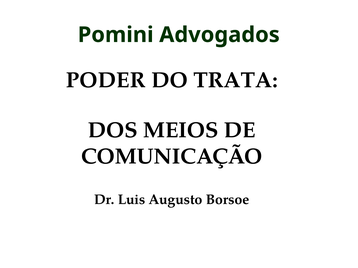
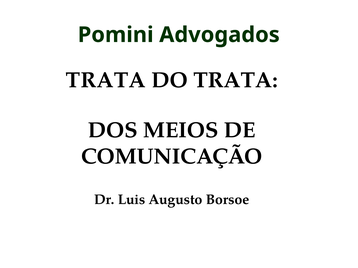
PODER at (106, 80): PODER -> TRATA
